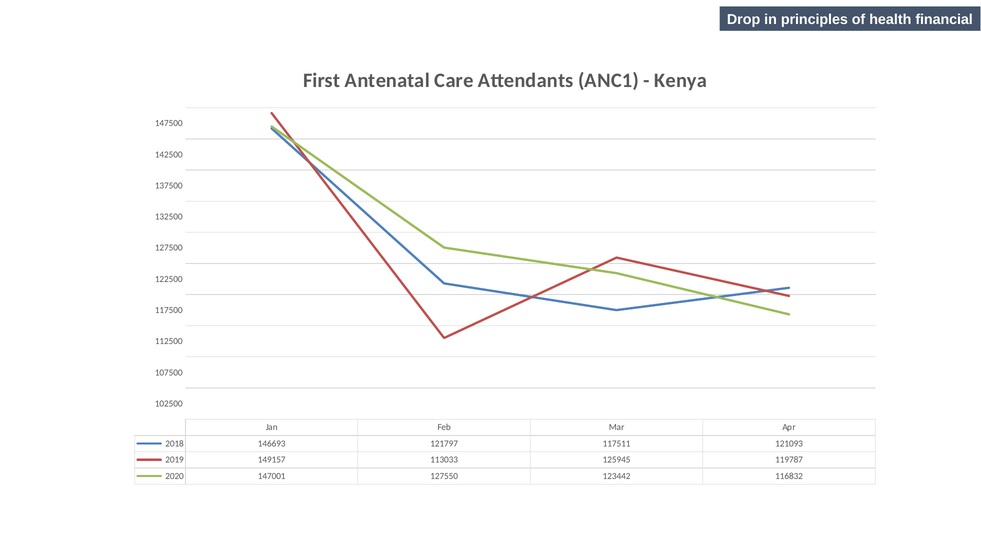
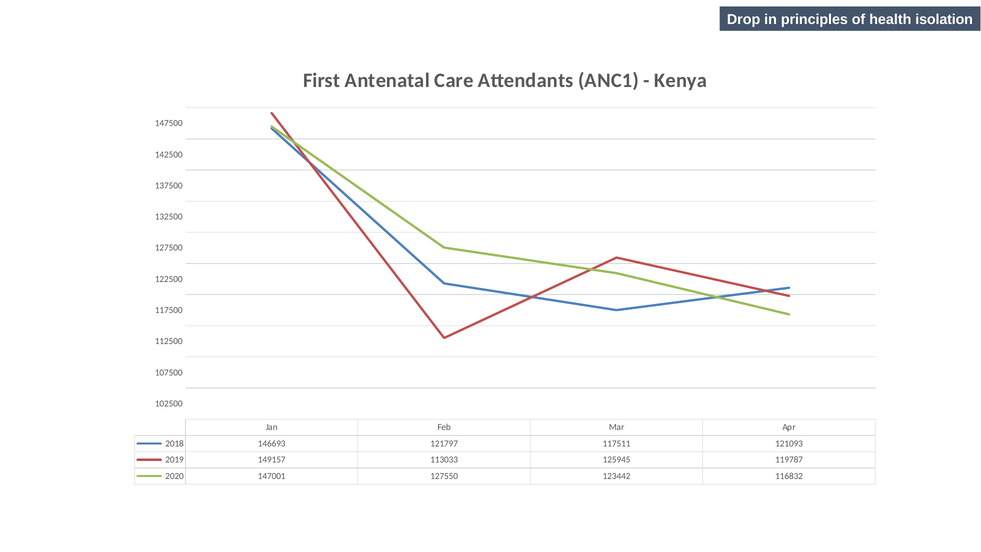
financial: financial -> isolation
